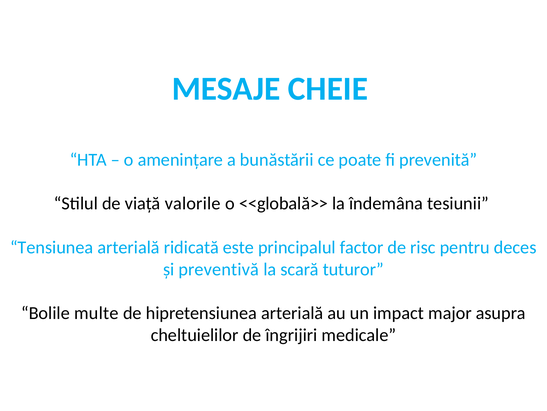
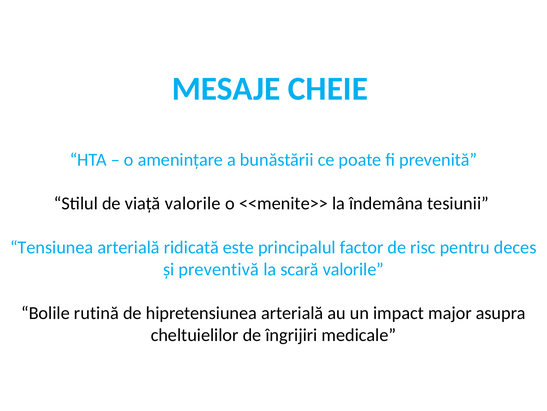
<<globală>>: <<globală>> -> <<menite>>
scară tuturor: tuturor -> valorile
multe: multe -> rutină
